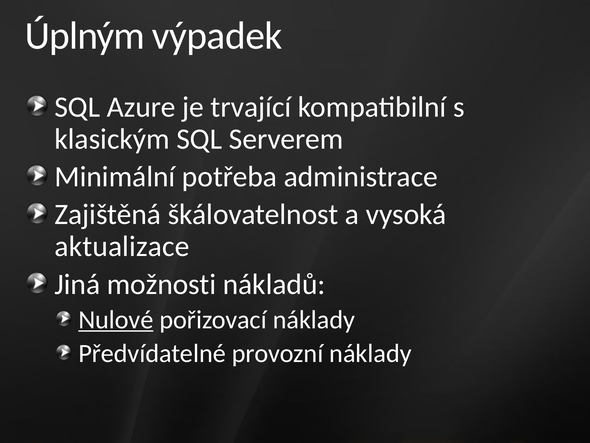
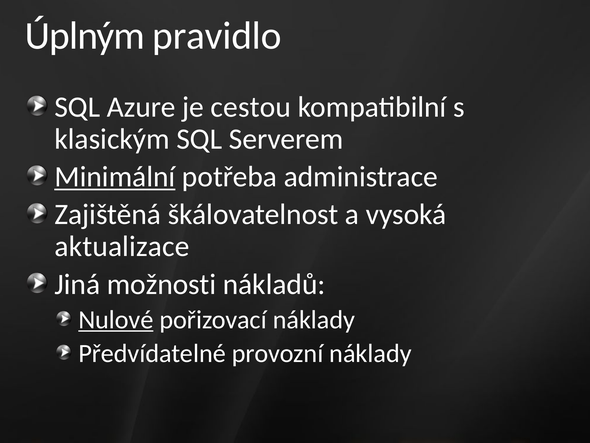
výpadek: výpadek -> pravidlo
trvající: trvající -> cestou
Minimální underline: none -> present
